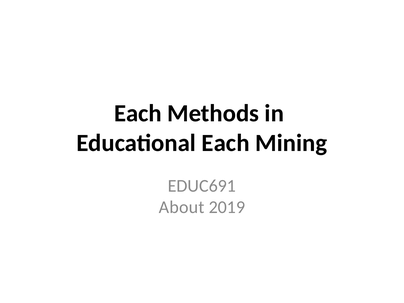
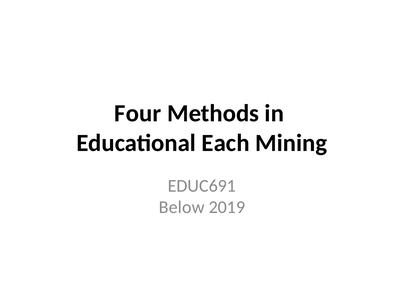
Each at (138, 113): Each -> Four
About: About -> Below
